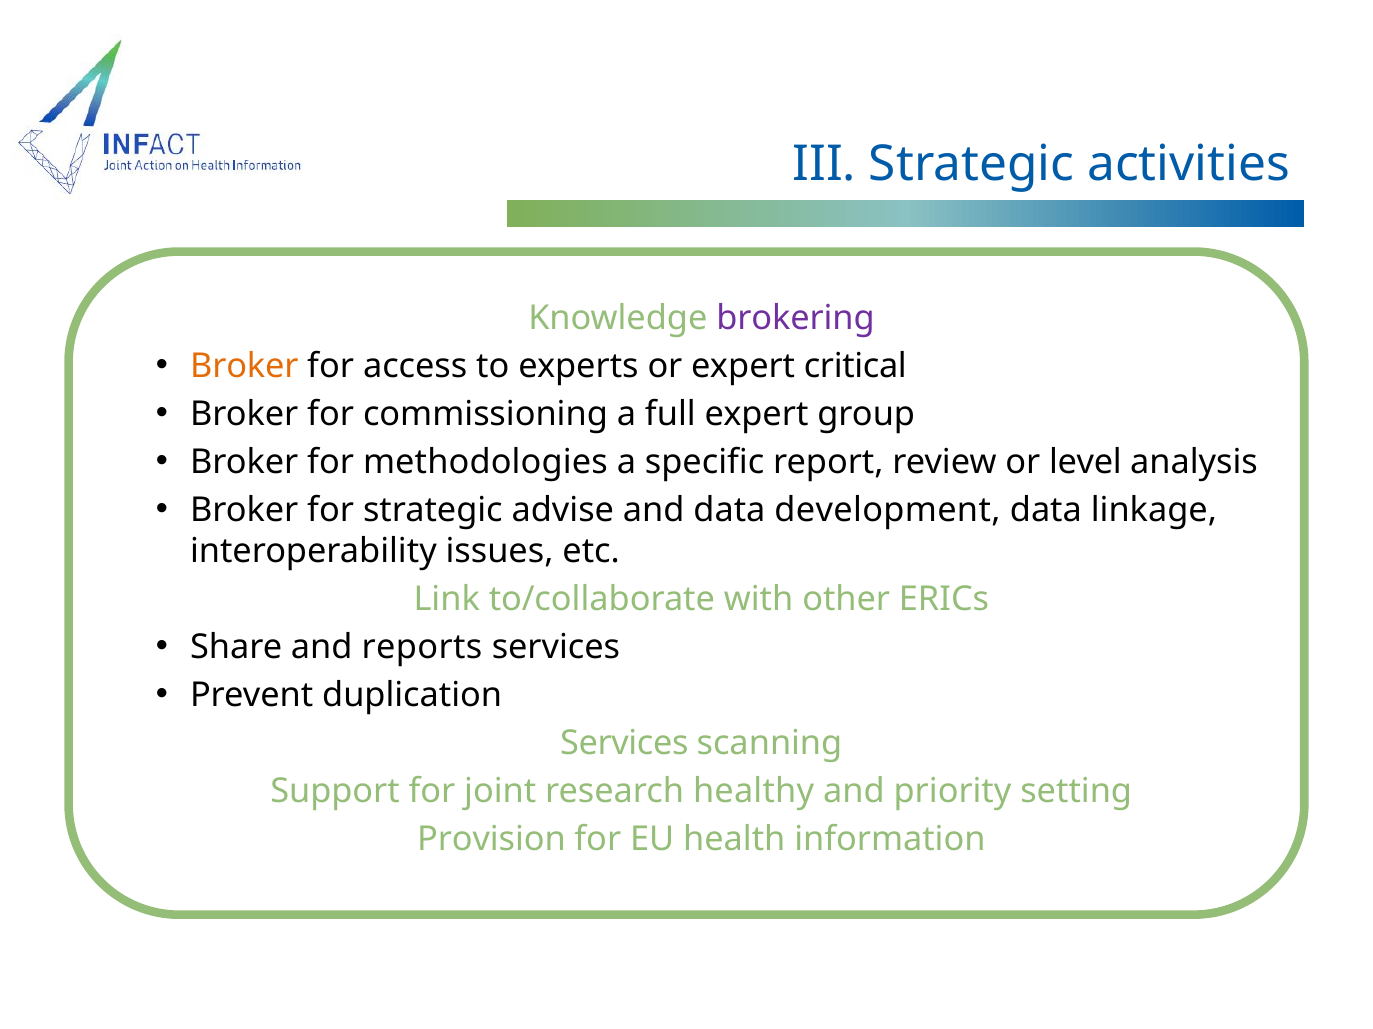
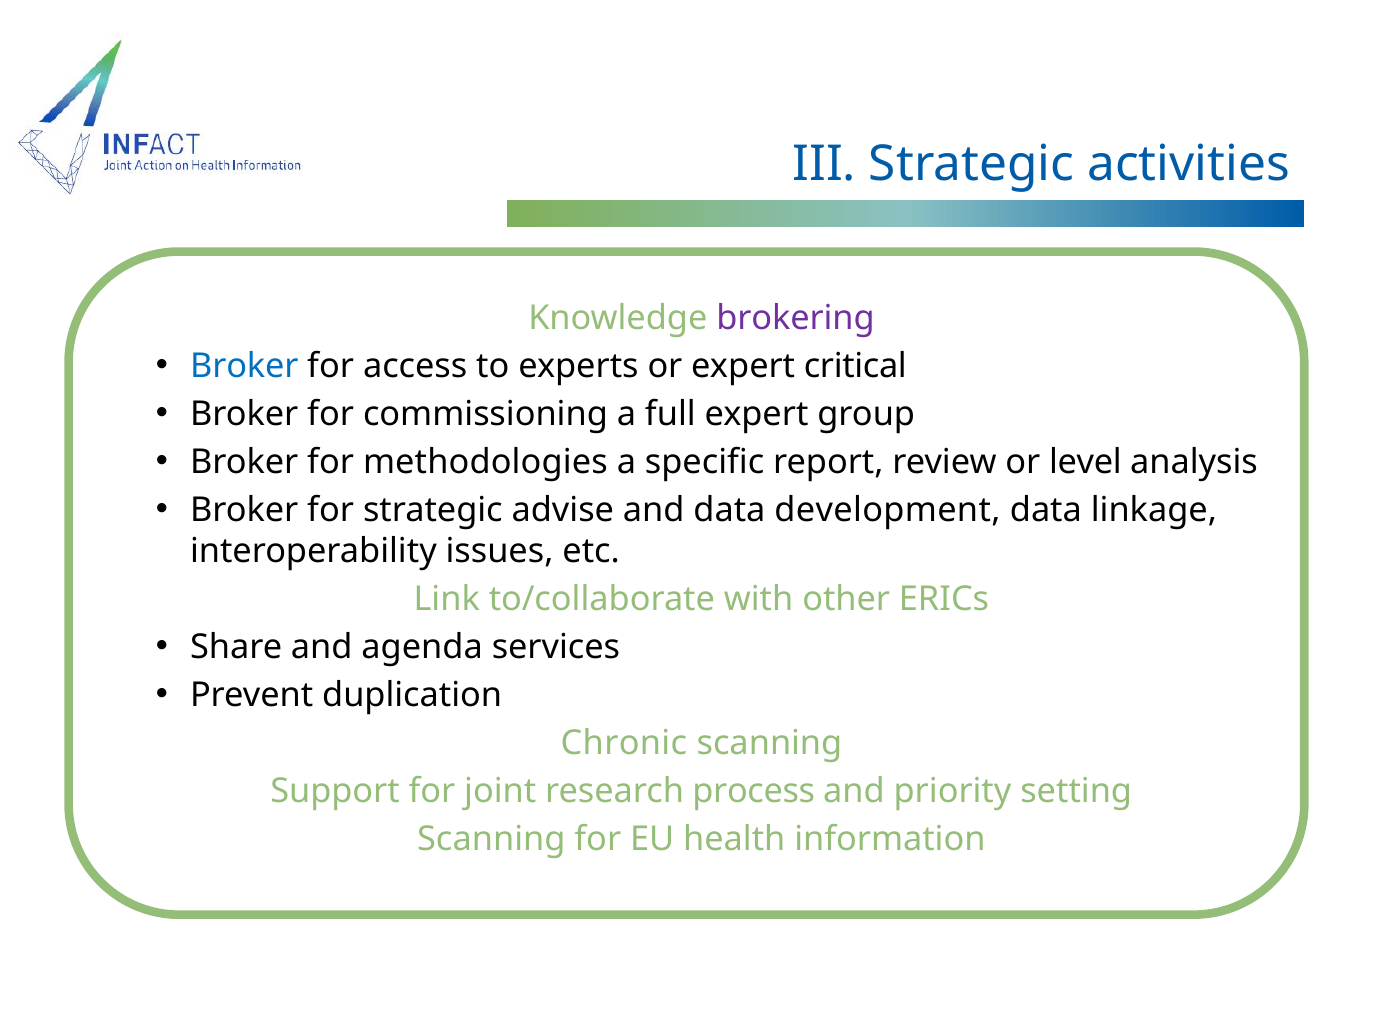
Broker at (244, 366) colour: orange -> blue
reports: reports -> agenda
Services at (624, 744): Services -> Chronic
healthy: healthy -> process
Provision at (491, 840): Provision -> Scanning
